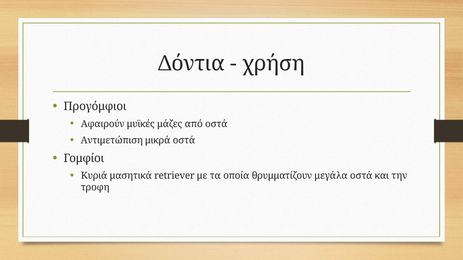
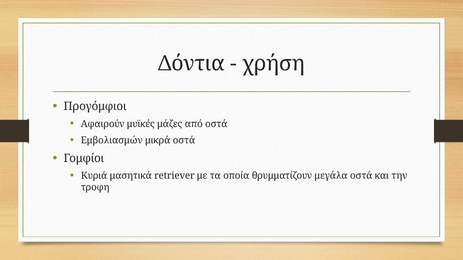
Αντιμετώπιση: Αντιμετώπιση -> Εμβολιασμών
